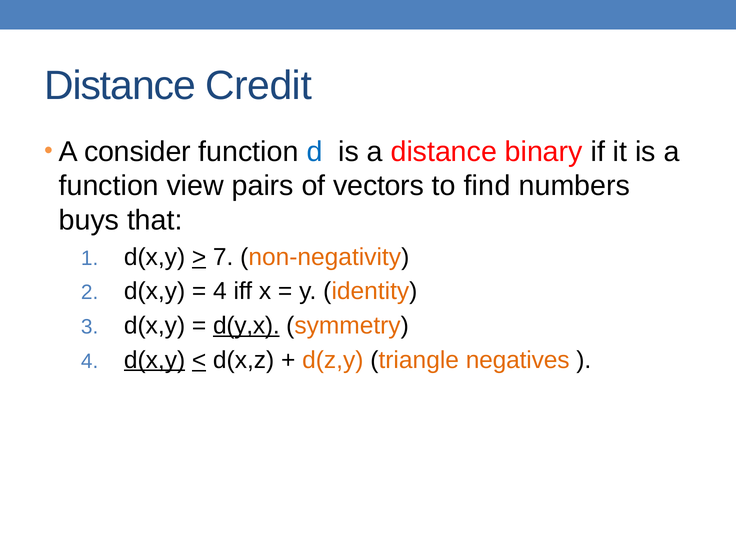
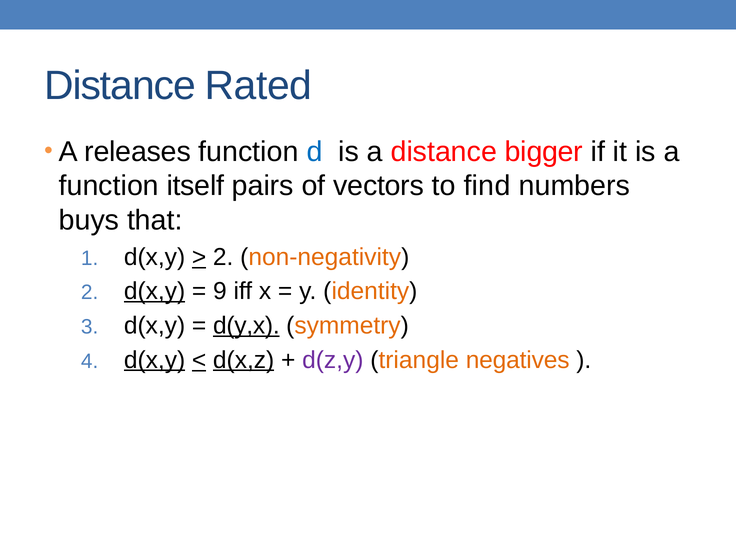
Credit: Credit -> Rated
consider: consider -> releases
binary: binary -> bigger
view: view -> itself
7 at (223, 257): 7 -> 2
d(x,y at (155, 291) underline: none -> present
4 at (220, 291): 4 -> 9
d(x,z underline: none -> present
d(z,y colour: orange -> purple
